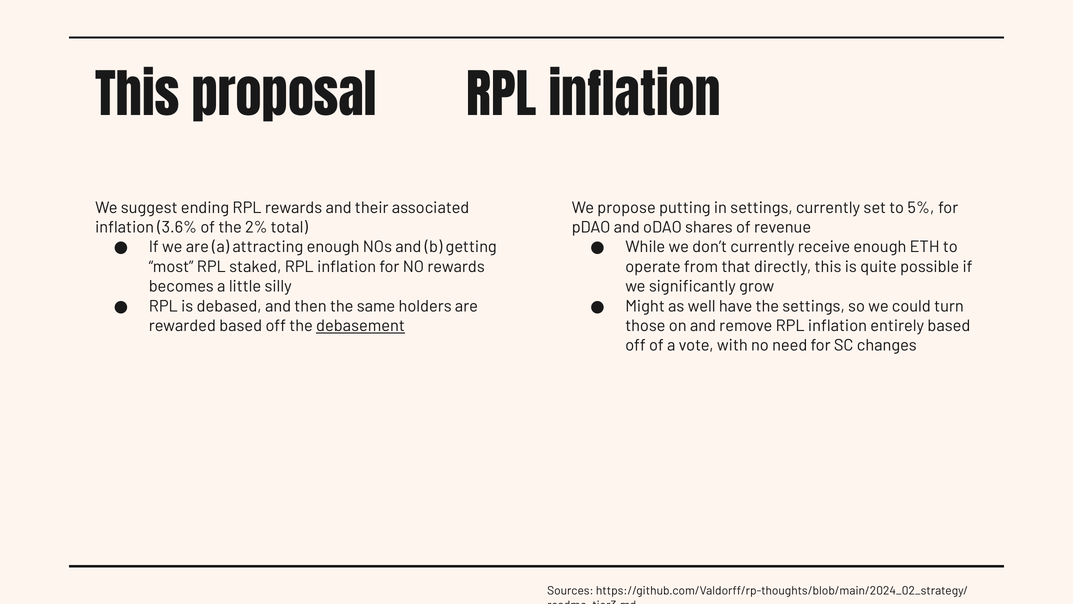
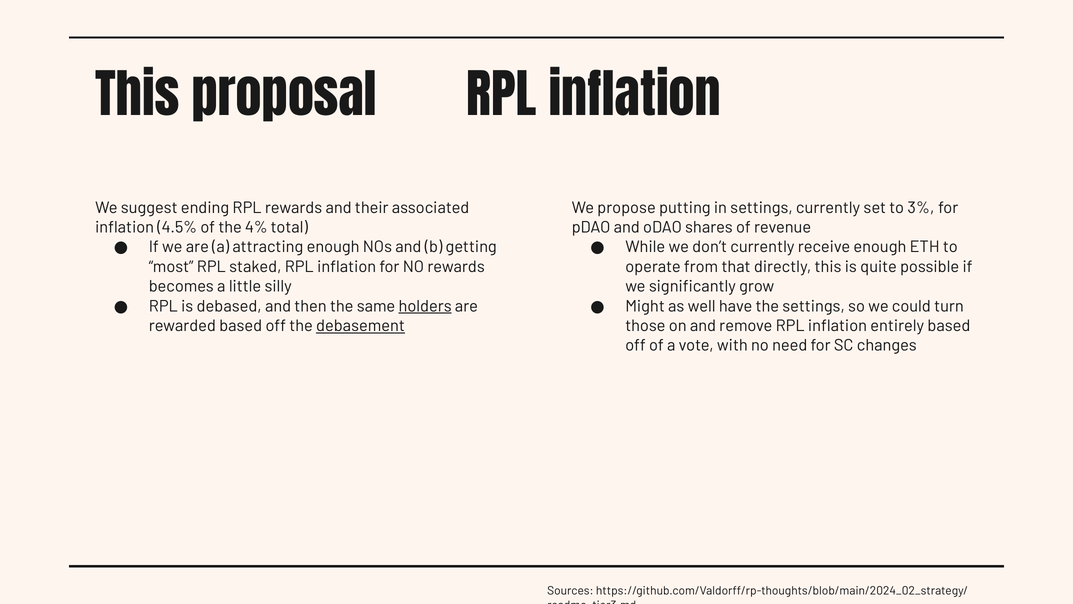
5%: 5% -> 3%
3.6%: 3.6% -> 4.5%
2%: 2% -> 4%
holders underline: none -> present
